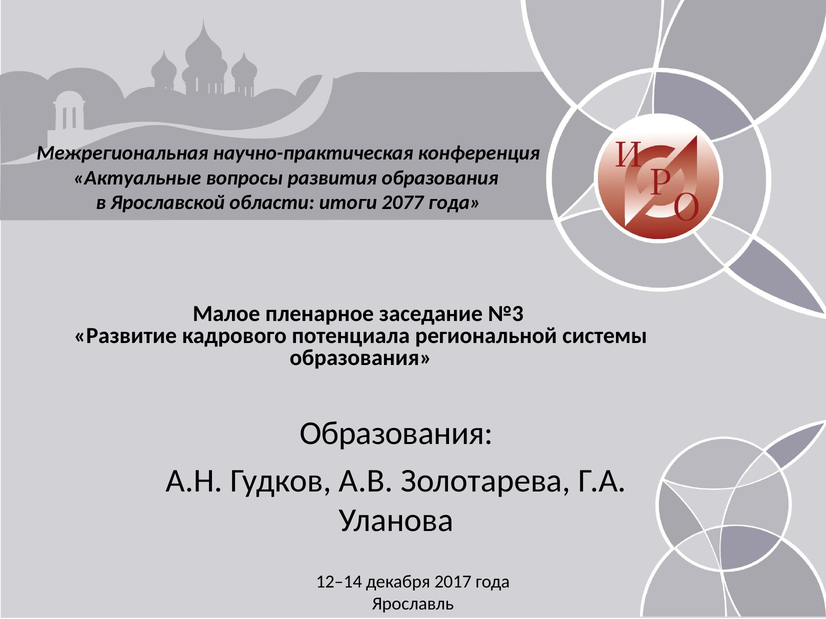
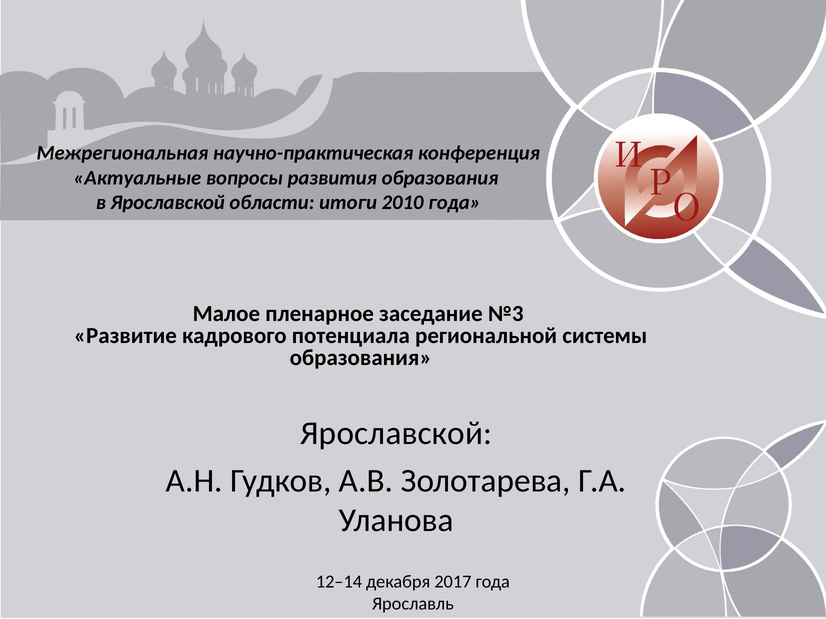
2077: 2077 -> 2010
Образования at (396, 434): Образования -> Ярославской
